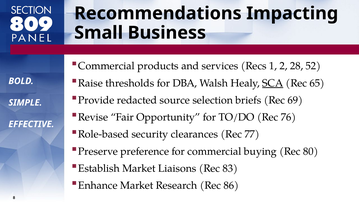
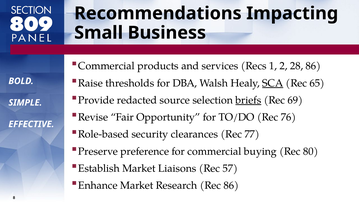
28 52: 52 -> 86
briefs underline: none -> present
83: 83 -> 57
